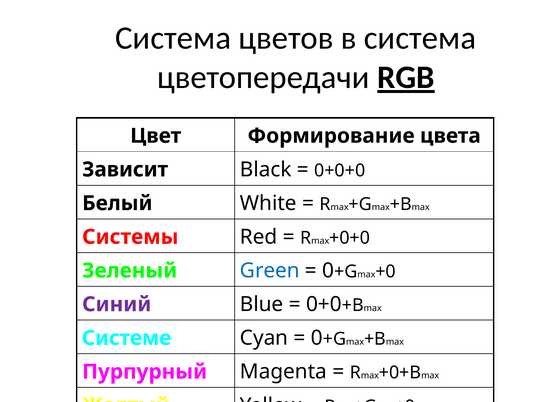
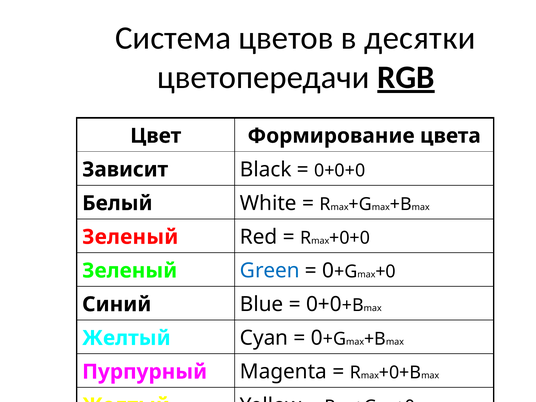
в система: система -> десятки
Системы at (130, 237): Системы -> Зеленый
Синий colour: purple -> black
Системе at (127, 338): Системе -> Желтый
